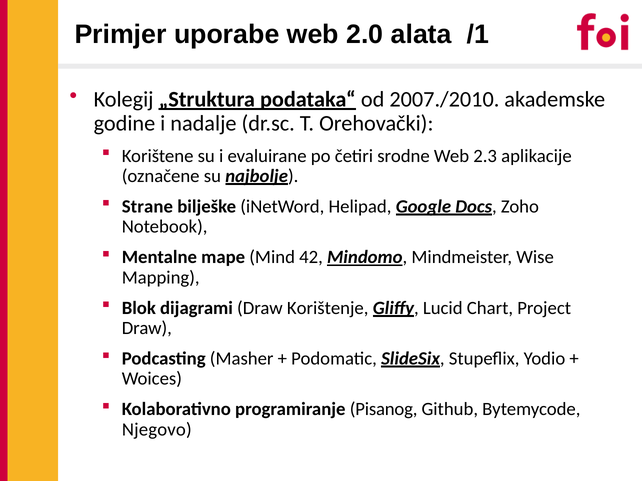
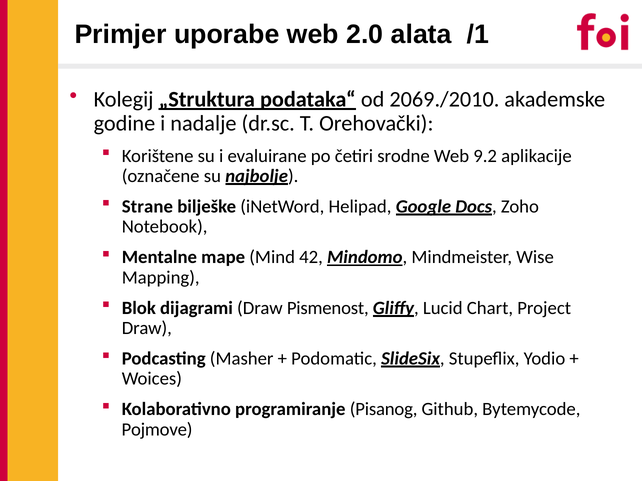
2007./2010: 2007./2010 -> 2069./2010
2.3: 2.3 -> 9.2
Korištenje: Korištenje -> Pismenost
Njegovo: Njegovo -> Pojmove
